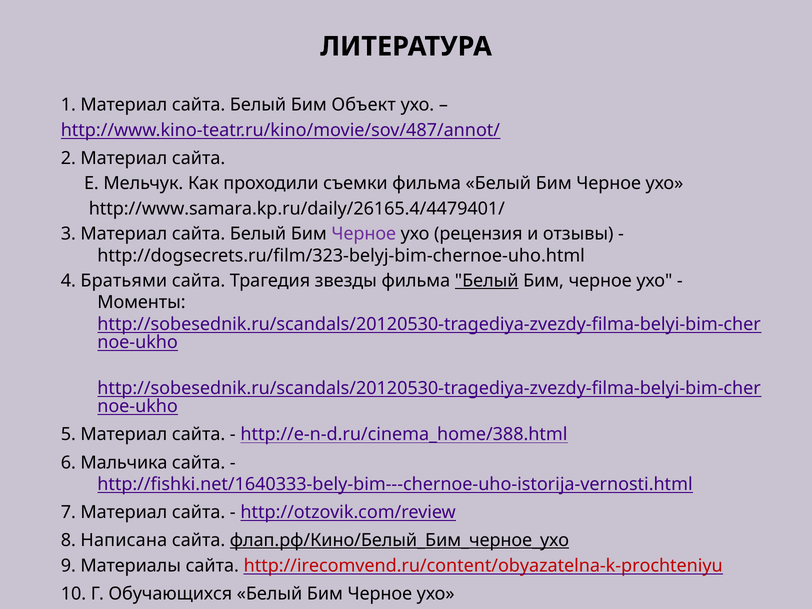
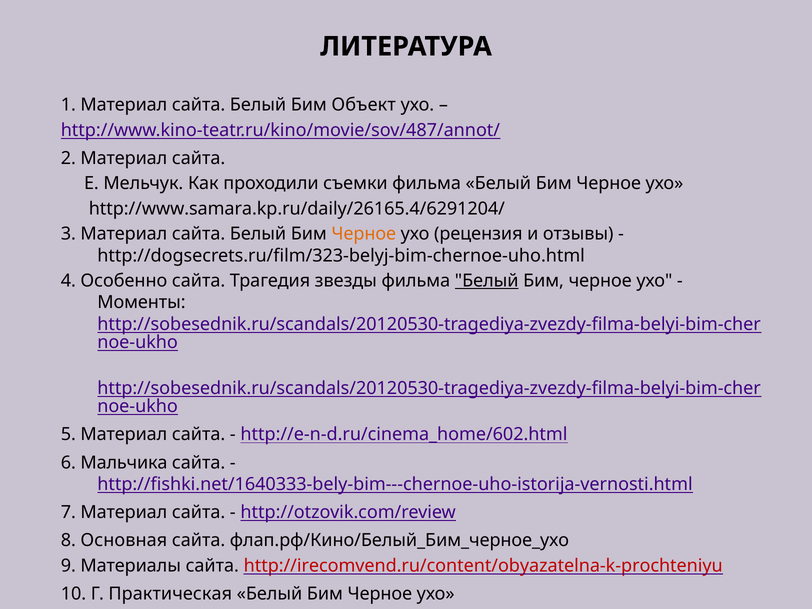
http://www.samara.kp.ru/daily/26165.4/4479401/: http://www.samara.kp.ru/daily/26165.4/4479401/ -> http://www.samara.kp.ru/daily/26165.4/6291204/
Черное at (364, 234) colour: purple -> orange
Братьями: Братьями -> Особенно
http://e-n-d.ru/cinema_home/388.html: http://e-n-d.ru/cinema_home/388.html -> http://e-n-d.ru/cinema_home/602.html
Написана: Написана -> Основная
флап.рф/Кино/Белый_Бим_черное_ухо underline: present -> none
Обучающихся: Обучающихся -> Практическая
